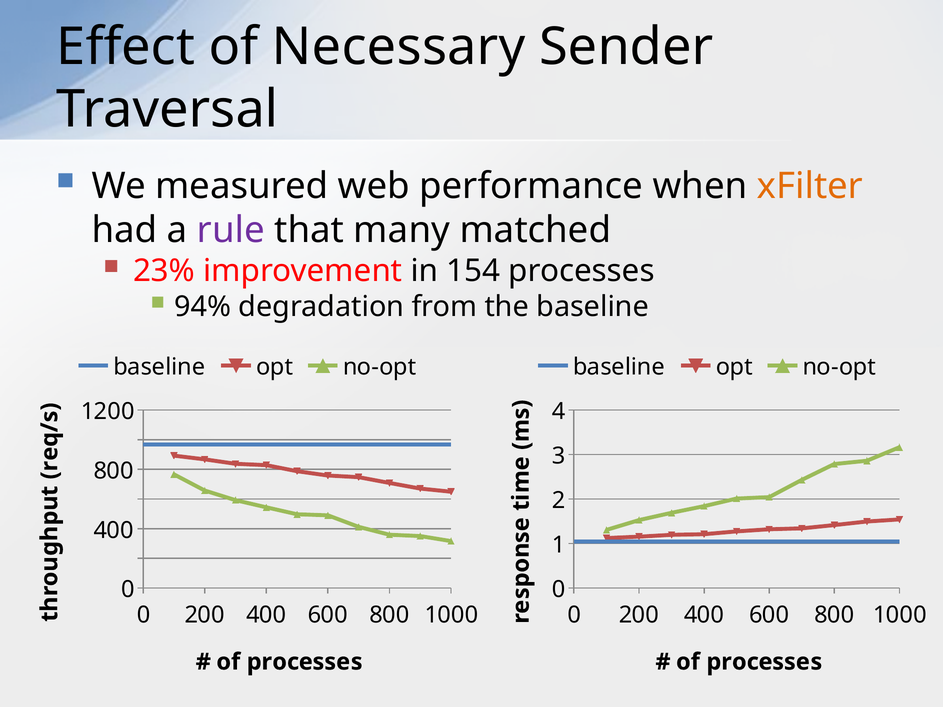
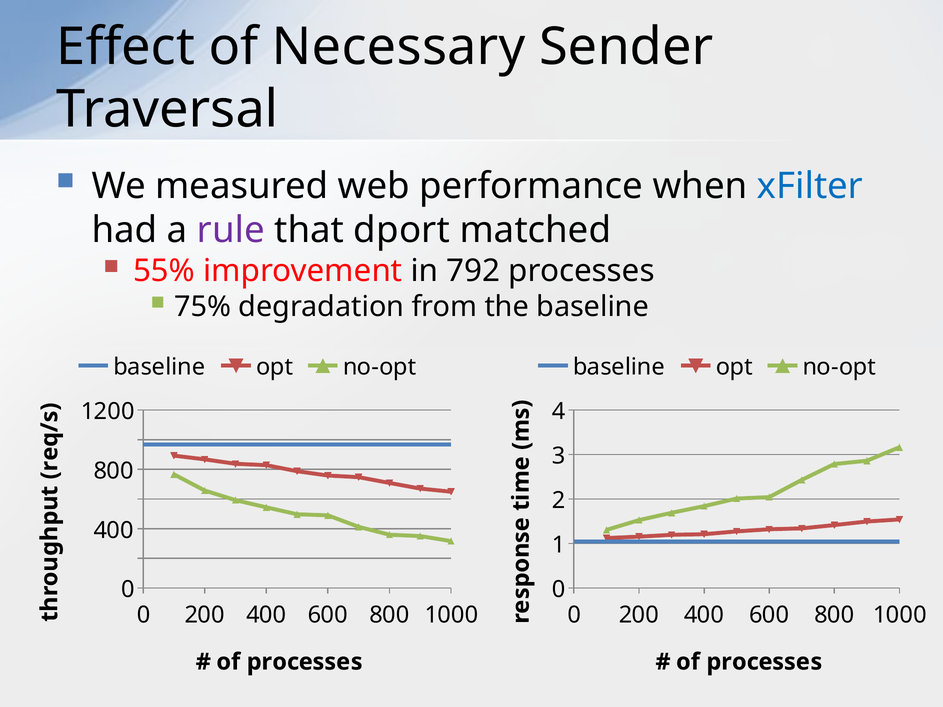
xFilter colour: orange -> blue
many: many -> dport
23%: 23% -> 55%
154: 154 -> 792
94%: 94% -> 75%
